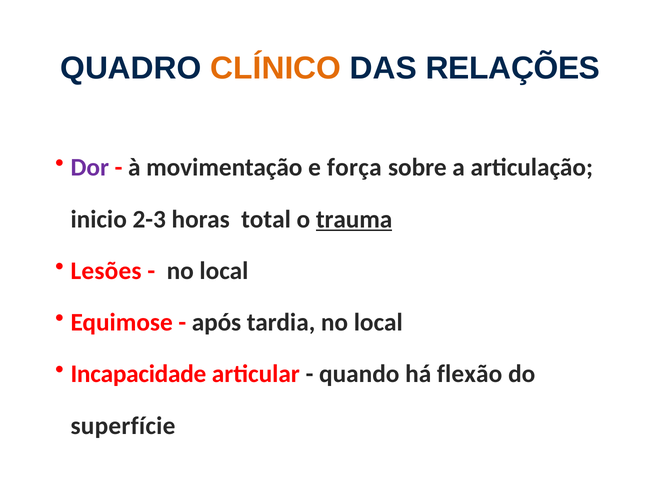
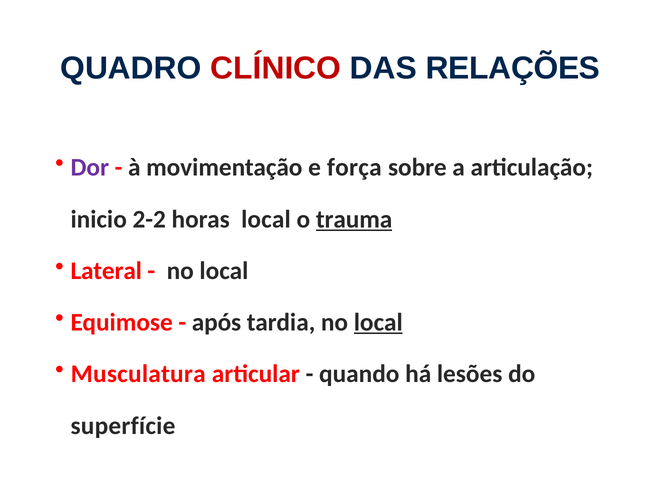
CLÍNICO colour: orange -> red
2-3: 2-3 -> 2-2
horas total: total -> local
Lesões: Lesões -> Lateral
local at (378, 323) underline: none -> present
Incapacidade: Incapacidade -> Musculatura
flexão: flexão -> lesões
